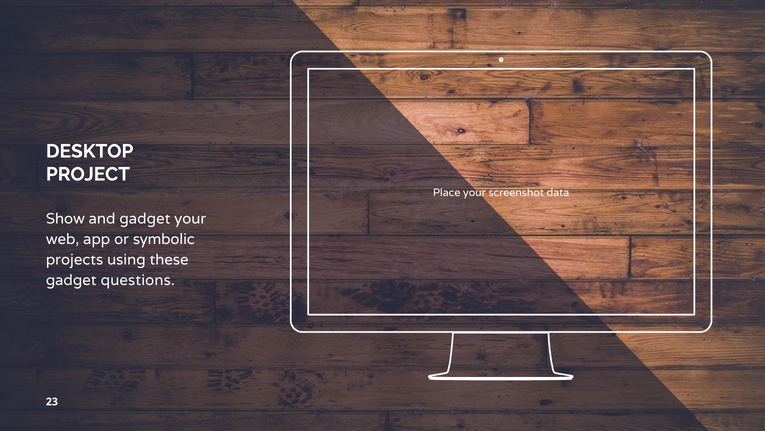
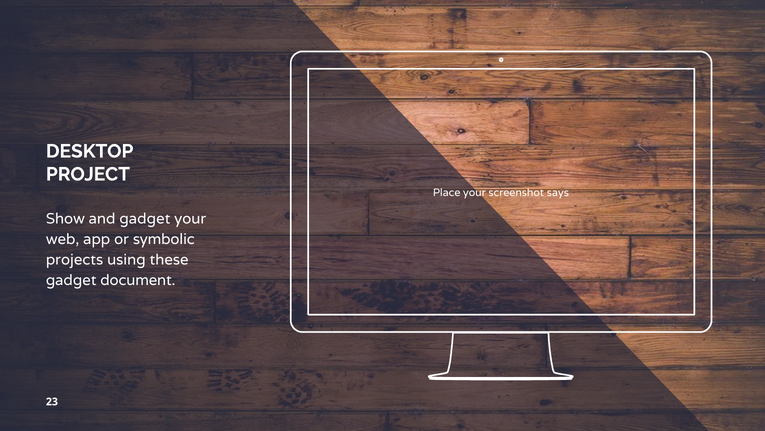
data: data -> says
questions: questions -> document
